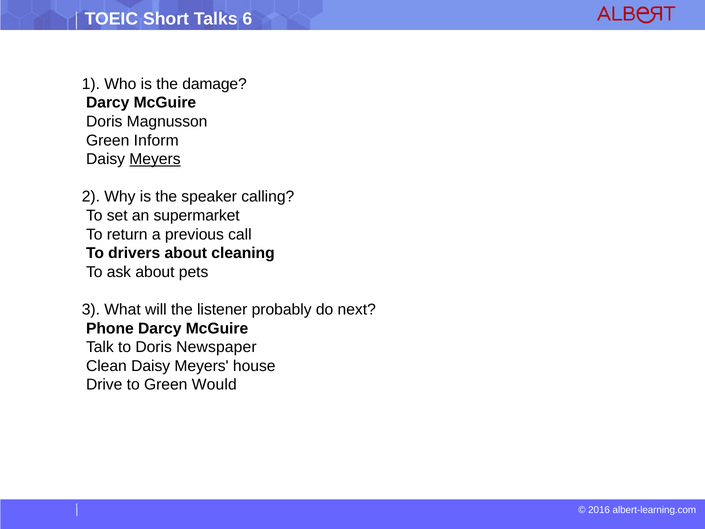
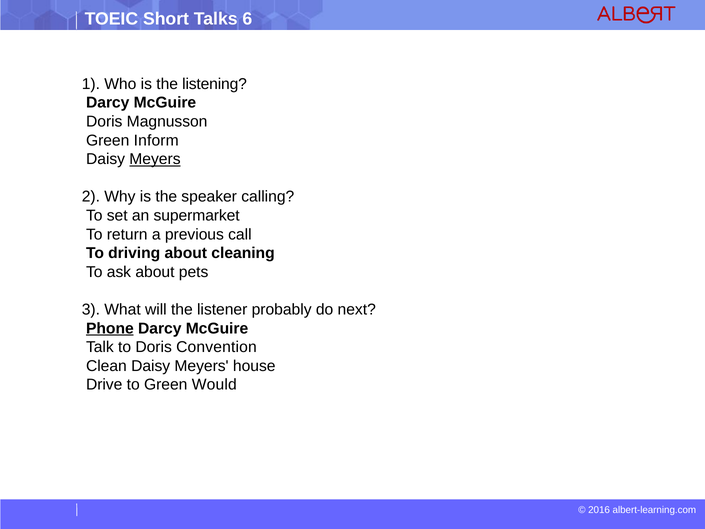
damage: damage -> listening
drivers: drivers -> driving
Phone underline: none -> present
Newspaper: Newspaper -> Convention
